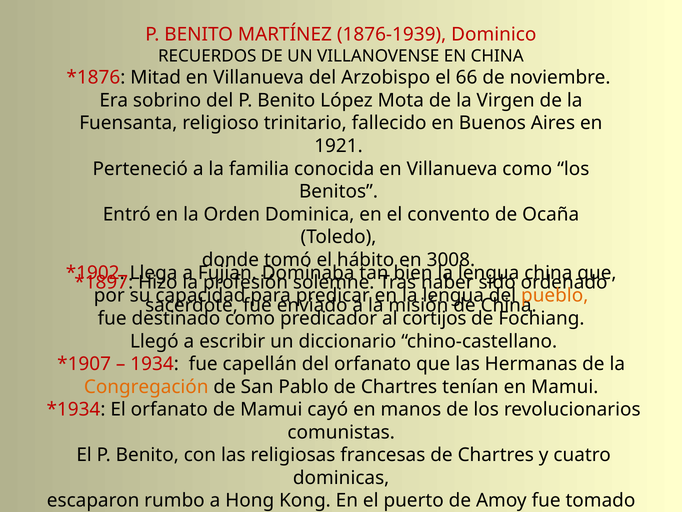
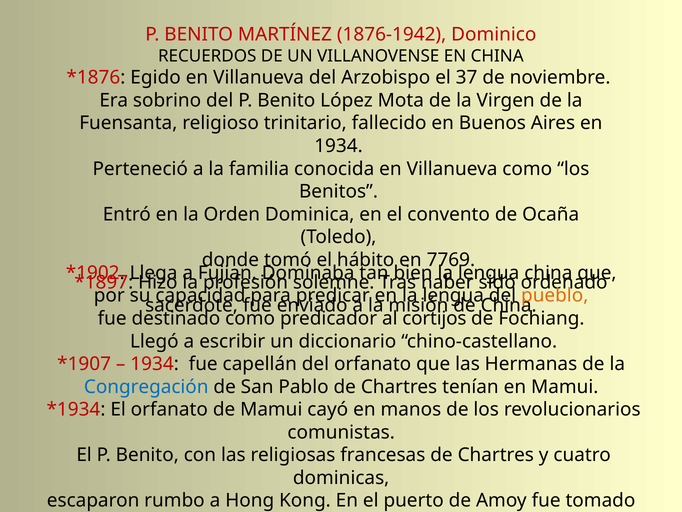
1876-1939: 1876-1939 -> 1876-1942
Mitad: Mitad -> Egido
66: 66 -> 37
1921 at (338, 146): 1921 -> 1934
3008: 3008 -> 7769
Congregación colour: orange -> blue
